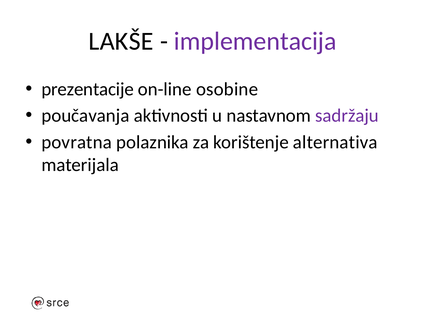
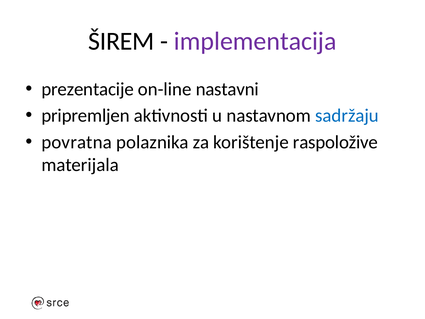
LAKŠE: LAKŠE -> ŠIREM
osobine: osobine -> nastavni
poučavanja: poučavanja -> pripremljen
sadržaju colour: purple -> blue
alternativa: alternativa -> raspoložive
